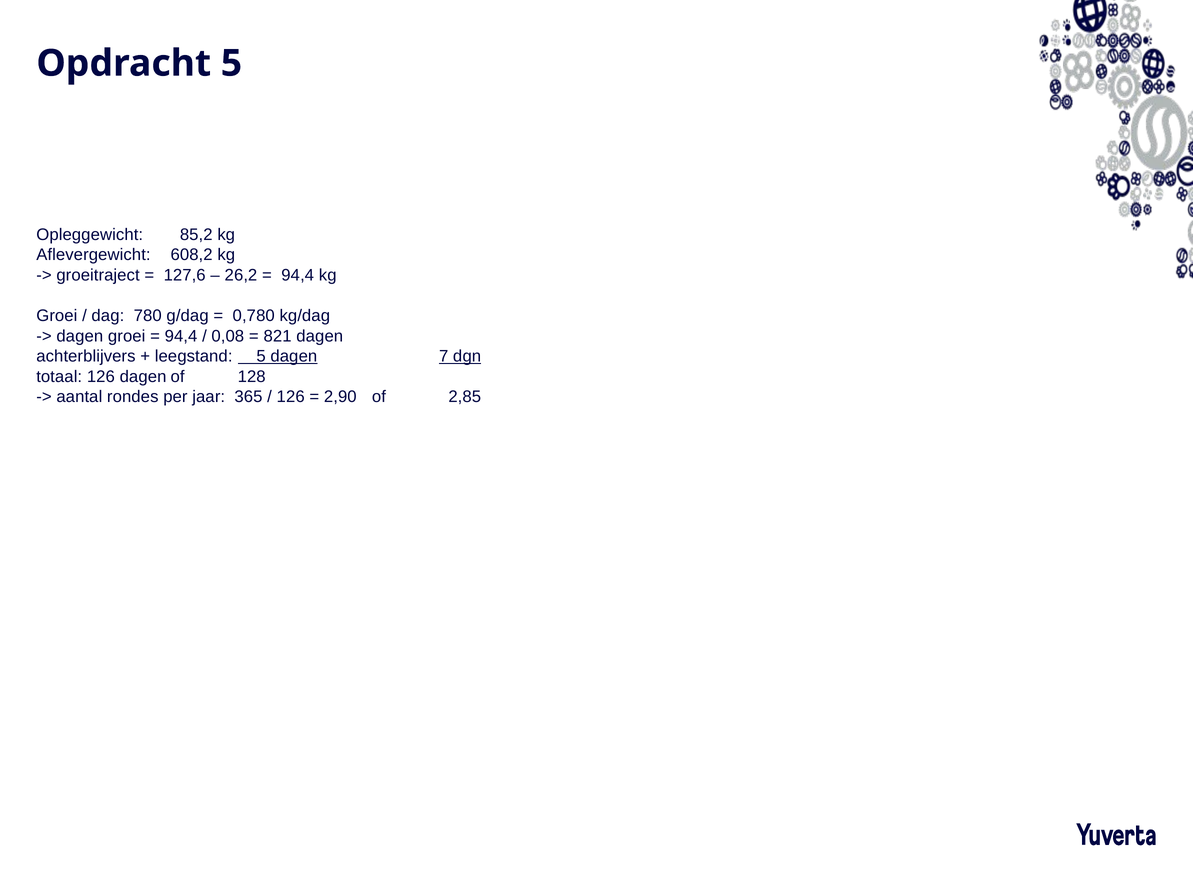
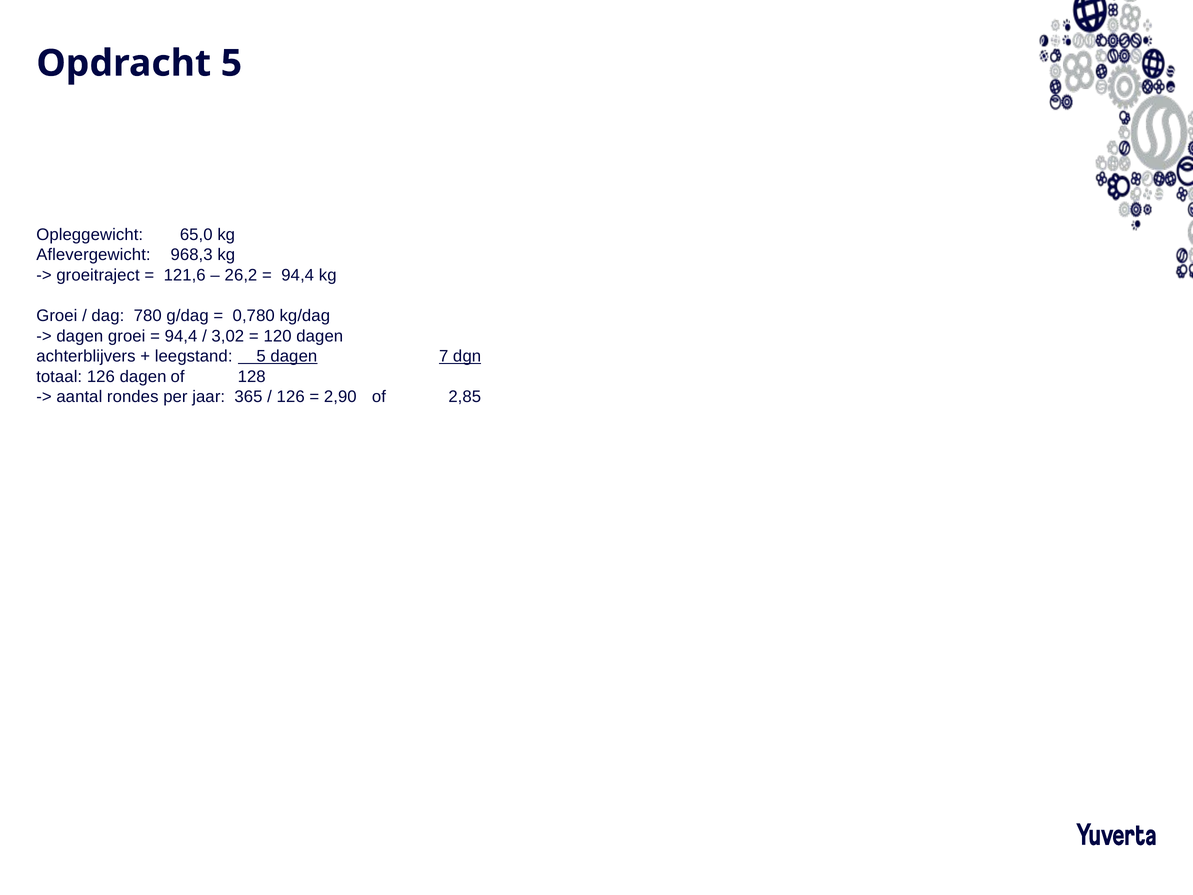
85,2: 85,2 -> 65,0
608,2: 608,2 -> 968,3
127,6: 127,6 -> 121,6
0,08: 0,08 -> 3,02
821: 821 -> 120
